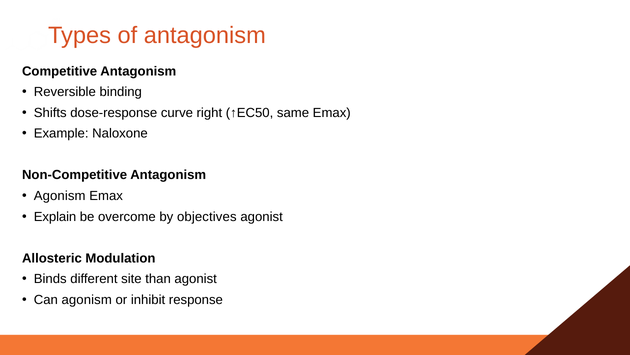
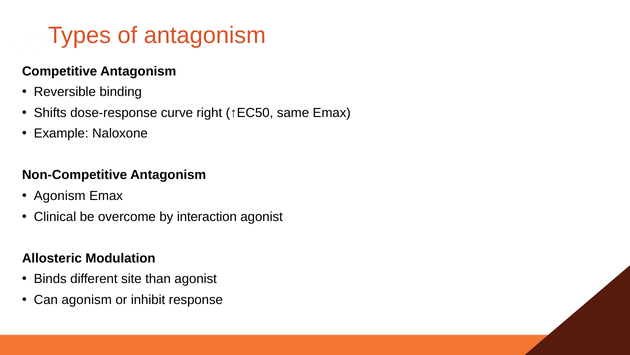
Explain: Explain -> Clinical
objectives: objectives -> interaction
